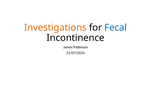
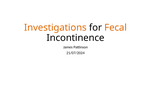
Fecal colour: blue -> orange
